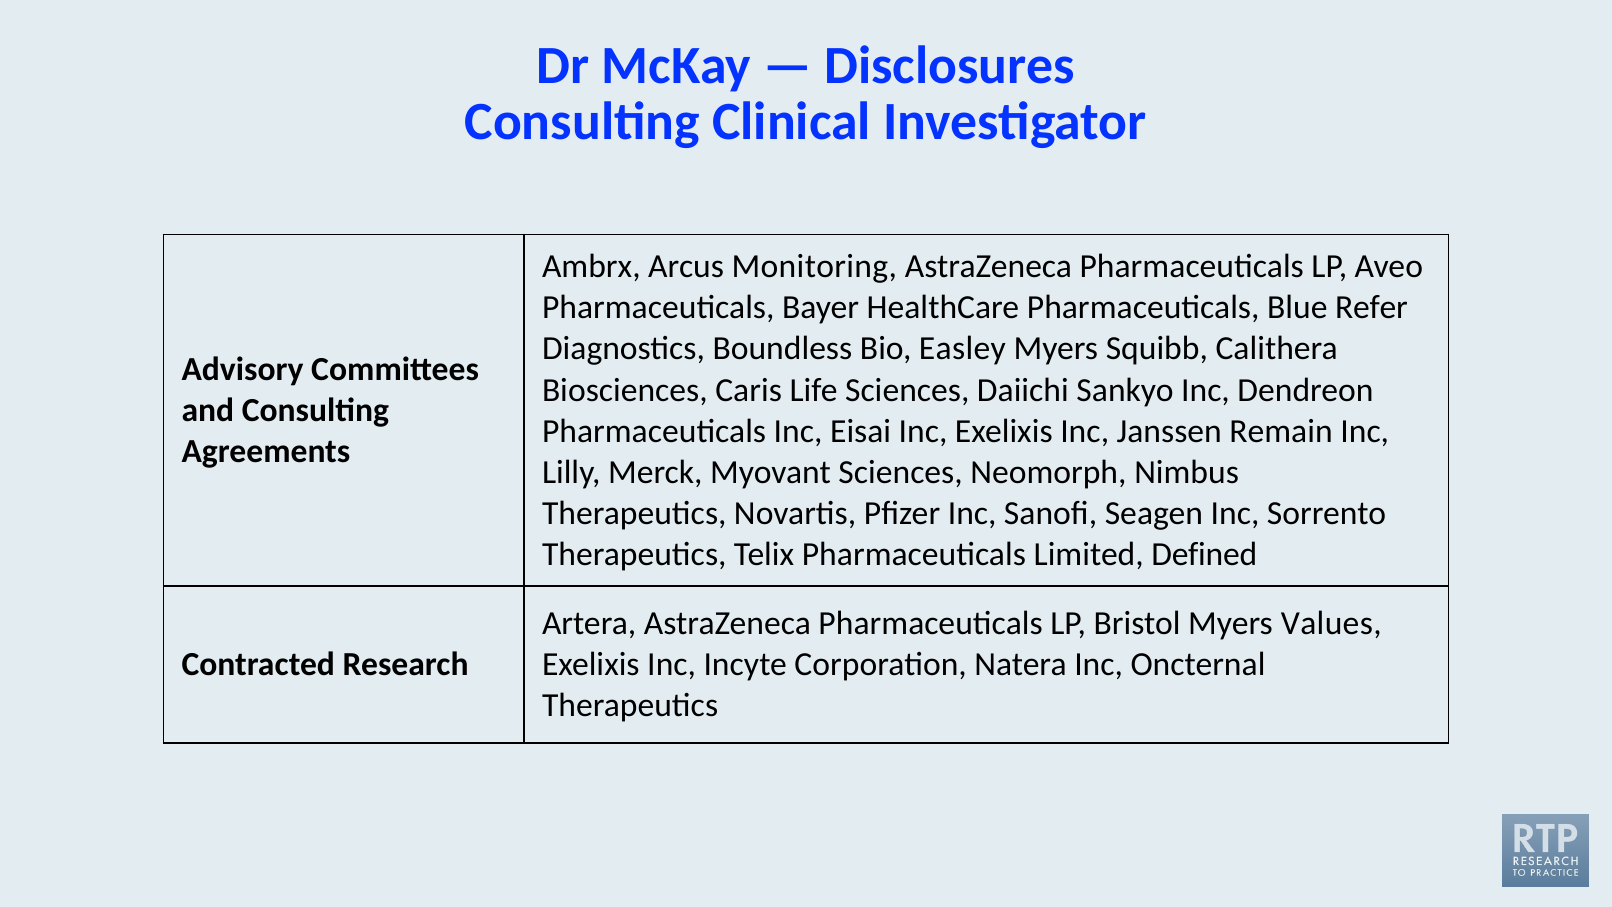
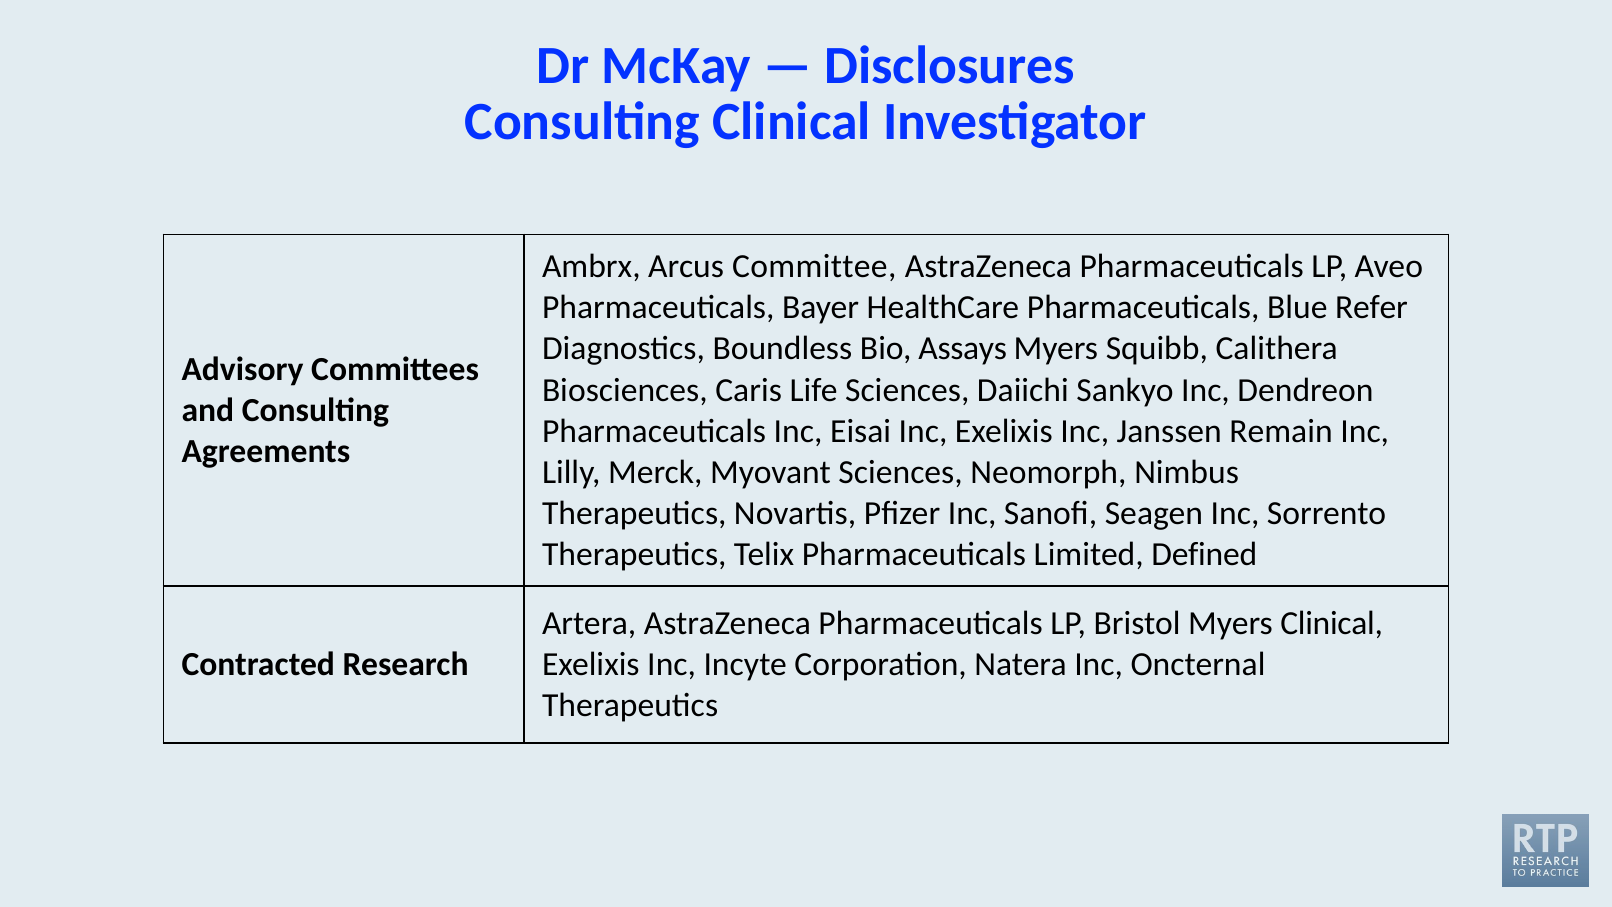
Monitoring: Monitoring -> Committee
Easley: Easley -> Assays
Myers Values: Values -> Clinical
